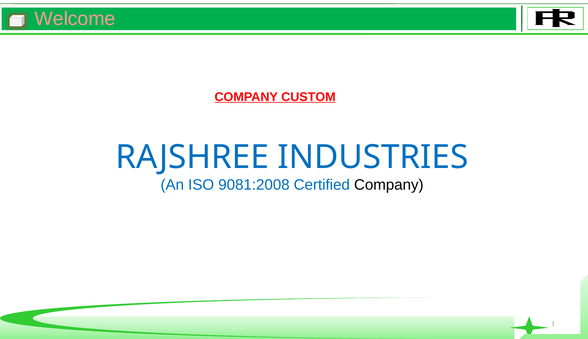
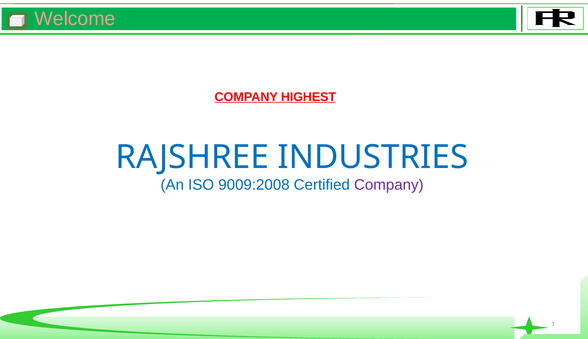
CUSTOM: CUSTOM -> HIGHEST
9081:2008: 9081:2008 -> 9009:2008
Company at (389, 185) colour: black -> purple
